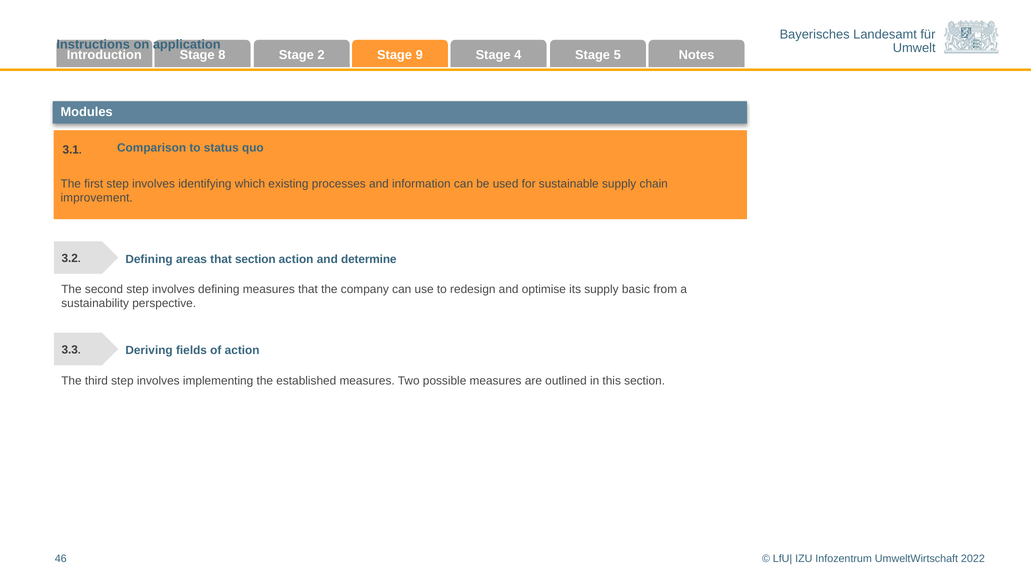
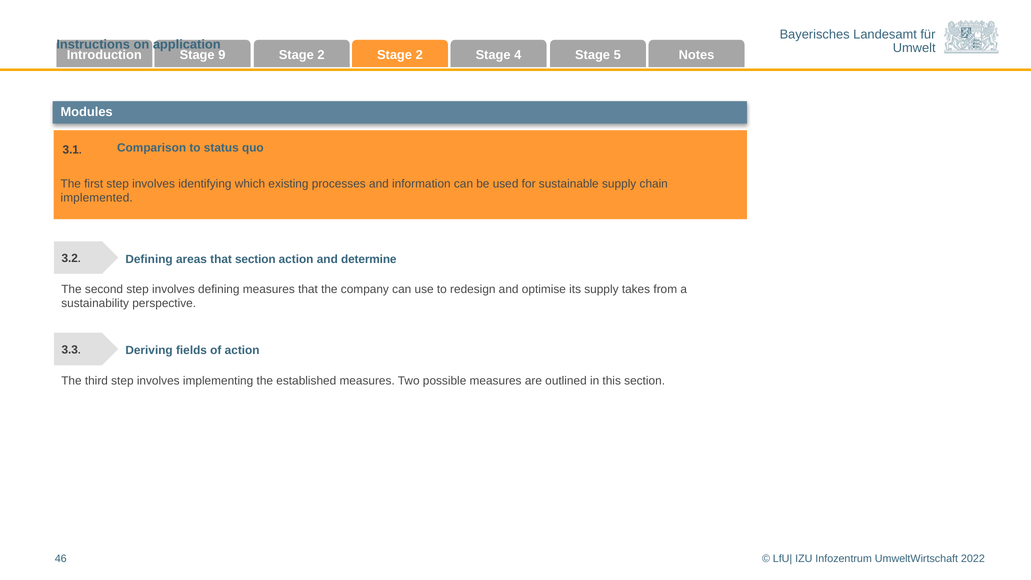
8: 8 -> 9
2 Stage 9: 9 -> 2
improvement: improvement -> implemented
basic: basic -> takes
